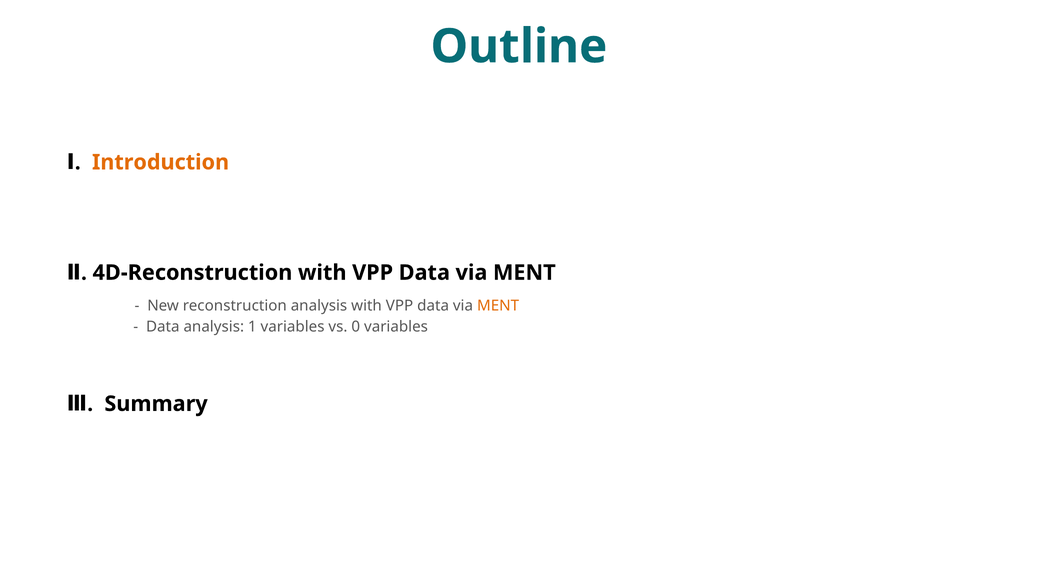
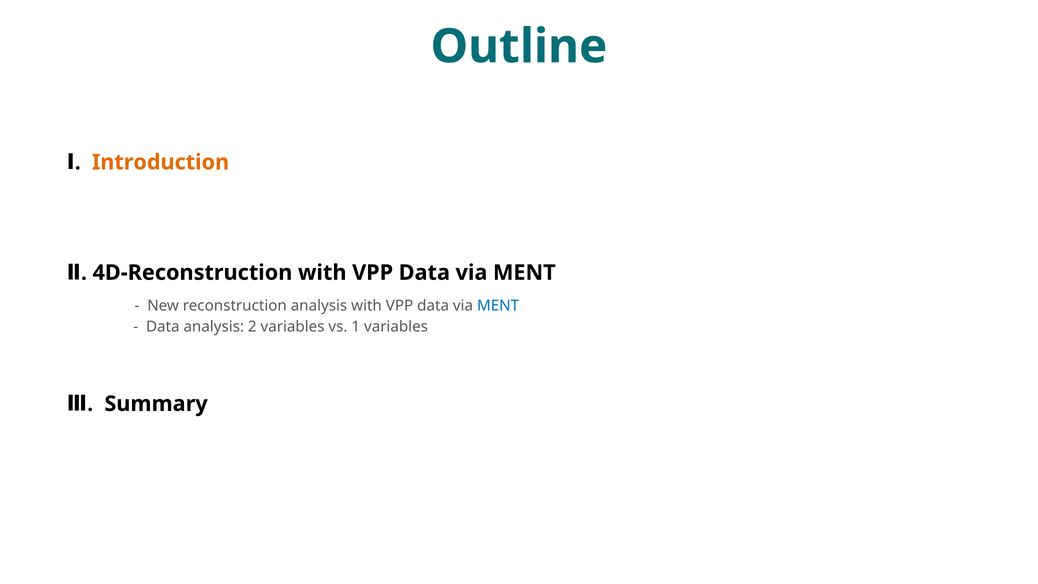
MENT at (498, 306) colour: orange -> blue
1: 1 -> 2
0: 0 -> 1
